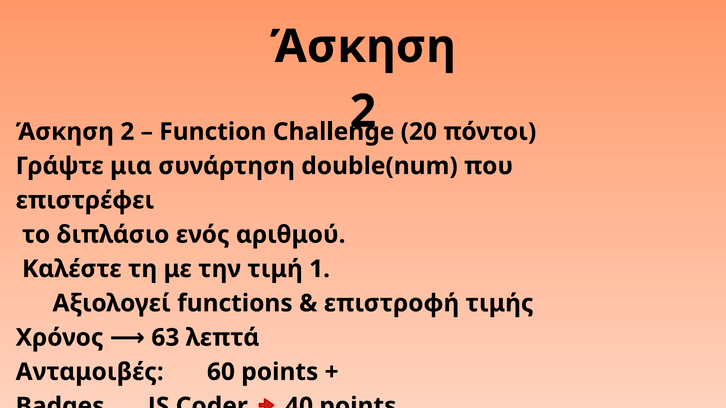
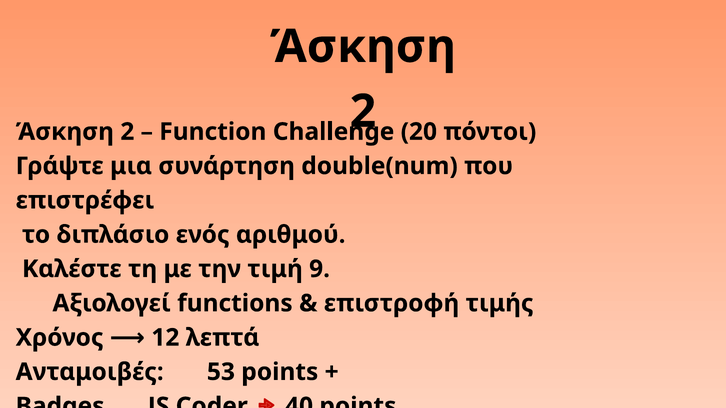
1: 1 -> 9
63: 63 -> 12
60: 60 -> 53
